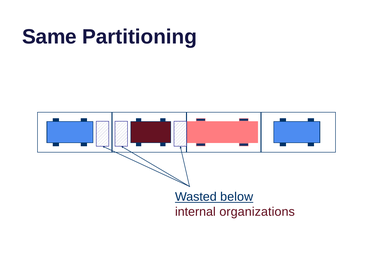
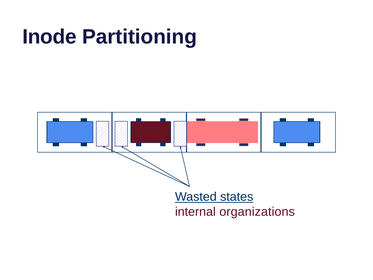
Same: Same -> Inode
below: below -> states
